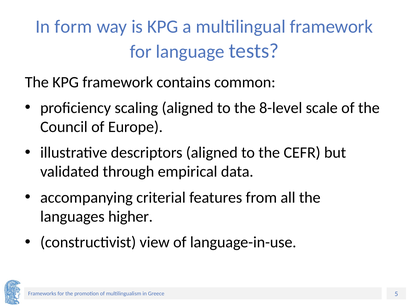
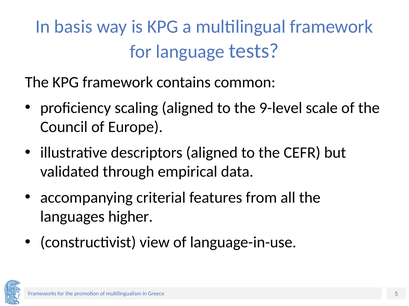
form: form -> basis
8-level: 8-level -> 9-level
